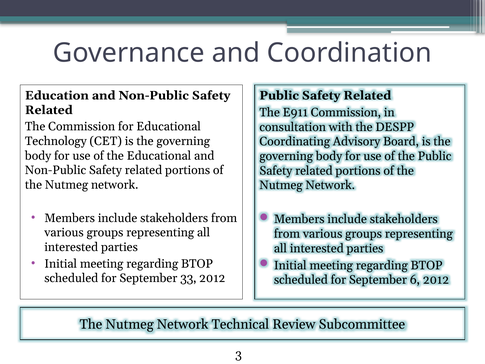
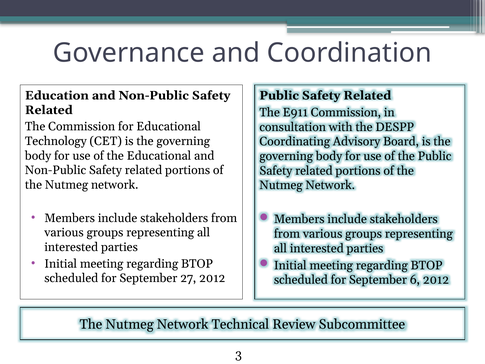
33: 33 -> 27
